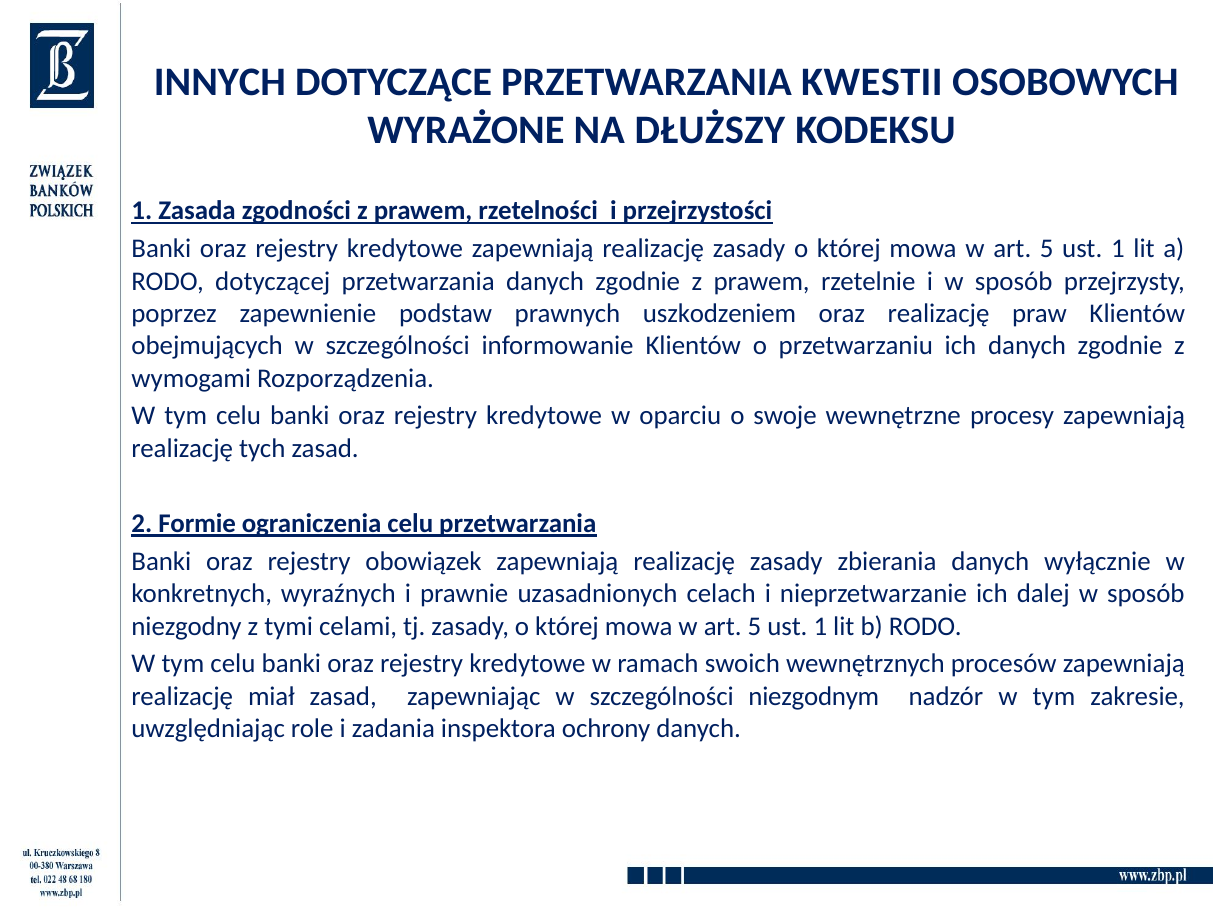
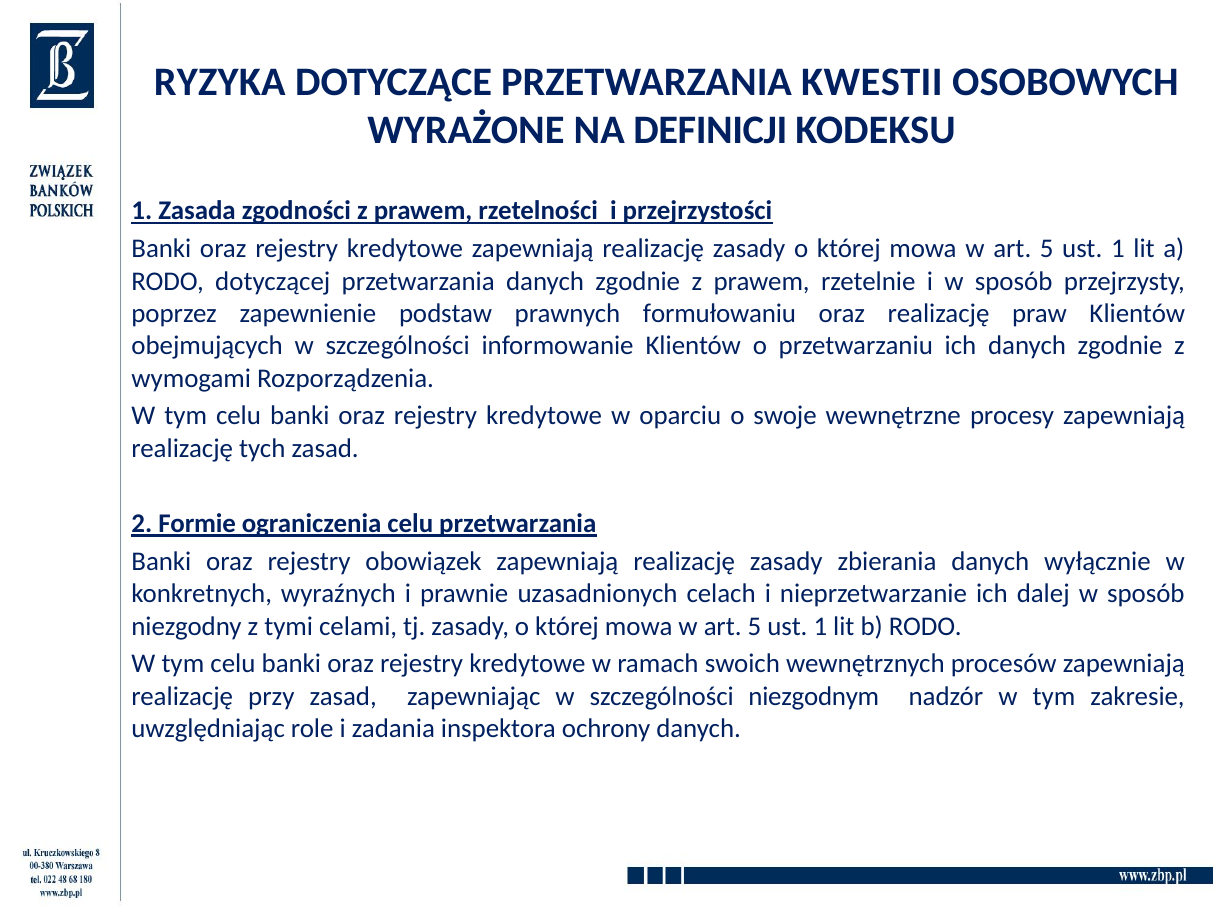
INNYCH: INNYCH -> RYZYKA
DŁUŻSZY: DŁUŻSZY -> DEFINICJI
uszkodzeniem: uszkodzeniem -> formułowaniu
miał: miał -> przy
